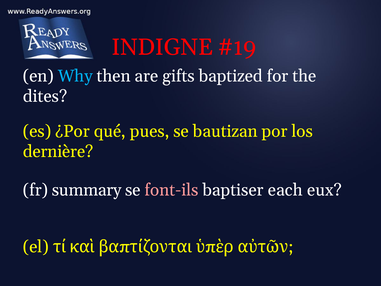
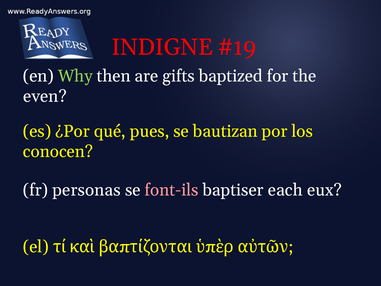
Why colour: light blue -> light green
dites: dites -> even
dernière: dernière -> conocen
summary: summary -> personas
